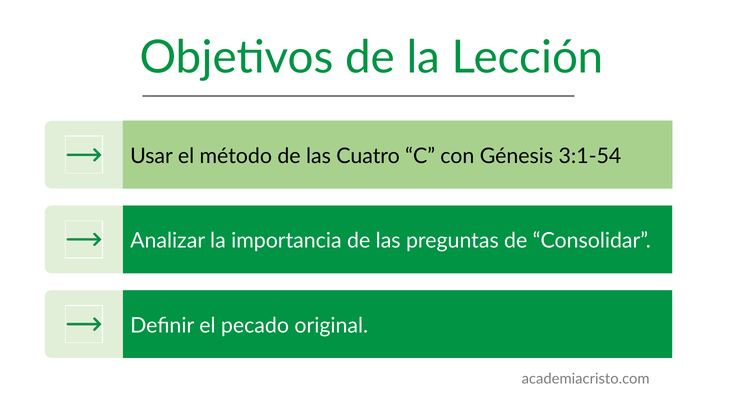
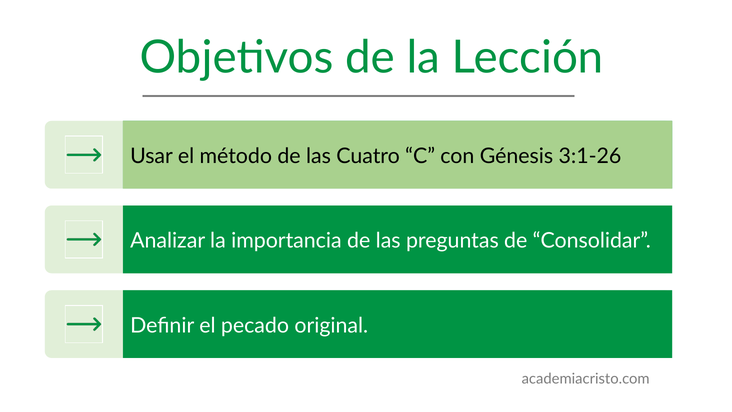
3:1-54: 3:1-54 -> 3:1-26
